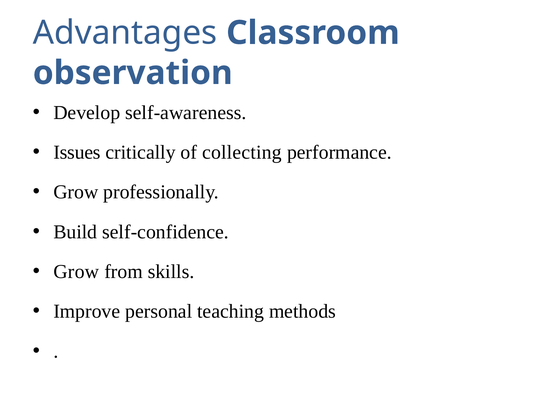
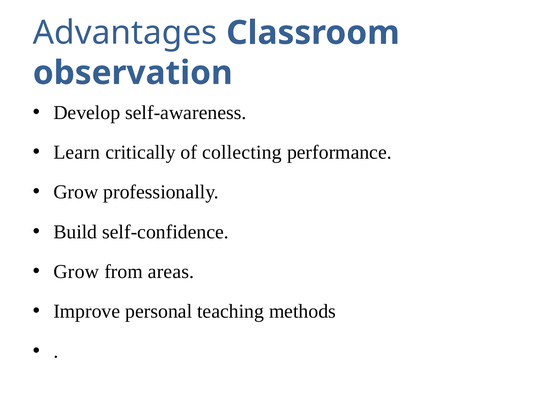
Issues: Issues -> Learn
skills: skills -> areas
